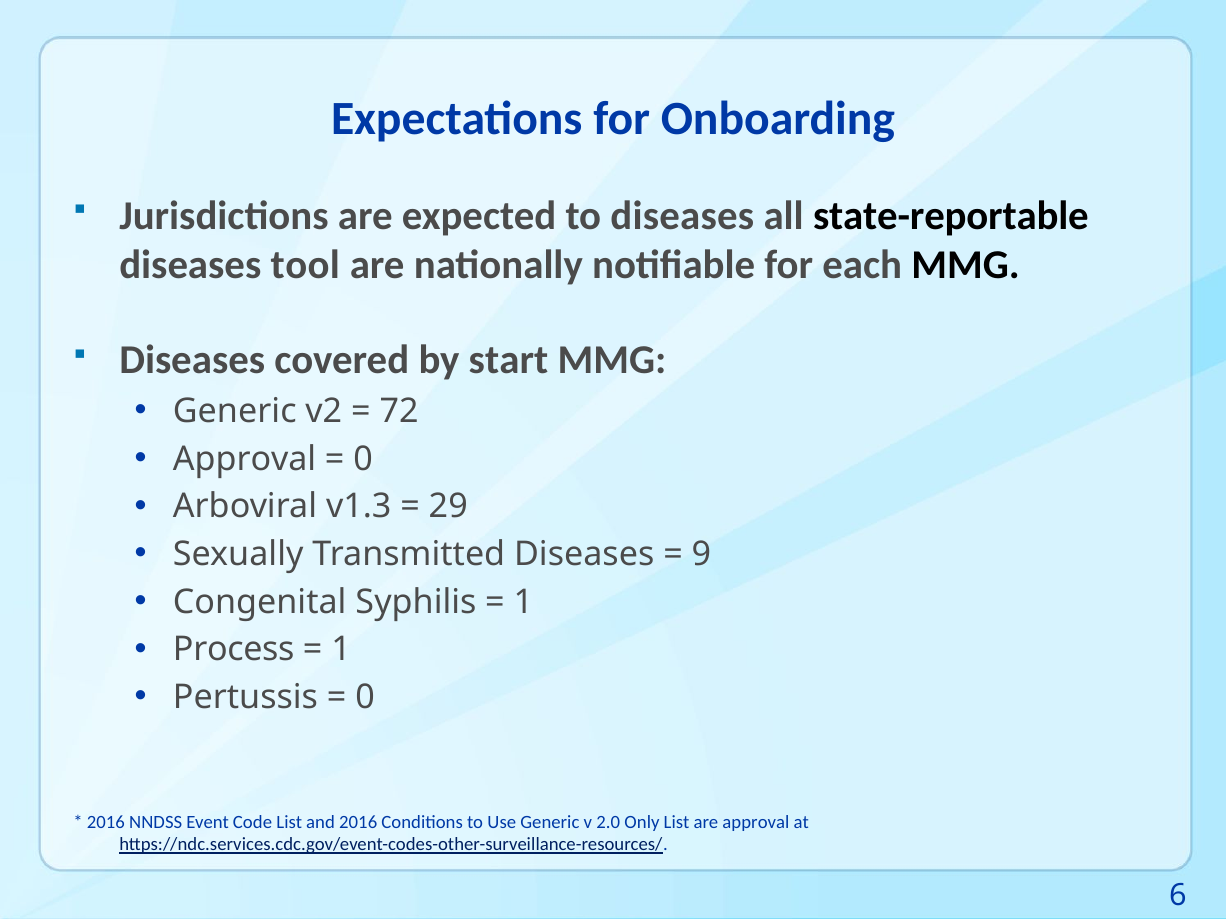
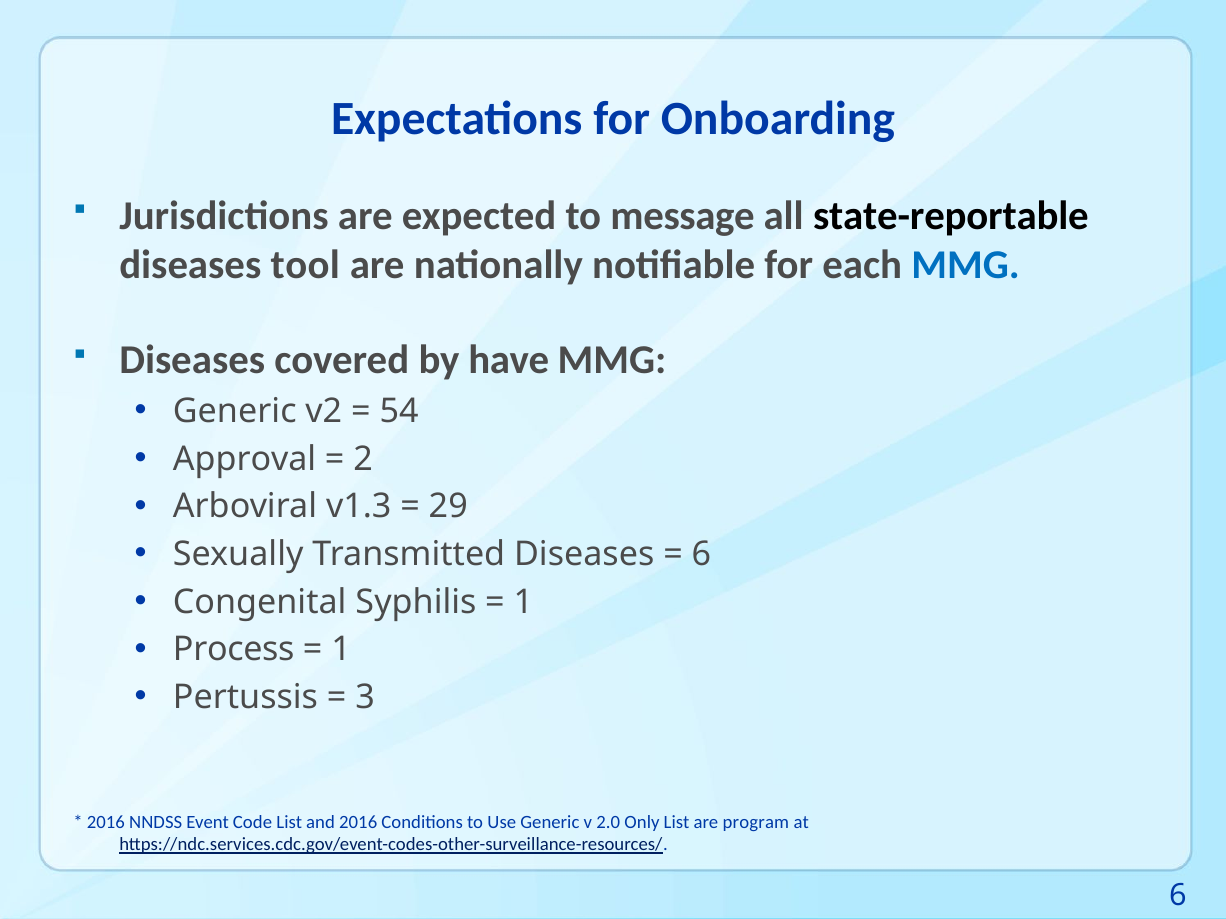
to diseases: diseases -> message
MMG at (966, 265) colour: black -> blue
start: start -> have
72: 72 -> 54
0 at (363, 459): 0 -> 2
9 at (701, 555): 9 -> 6
0 at (365, 698): 0 -> 3
are approval: approval -> program
